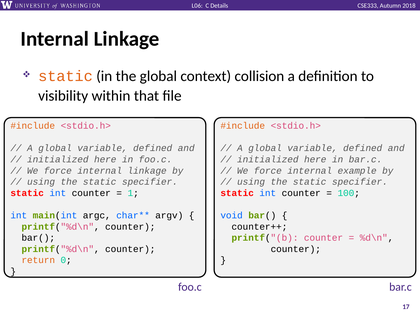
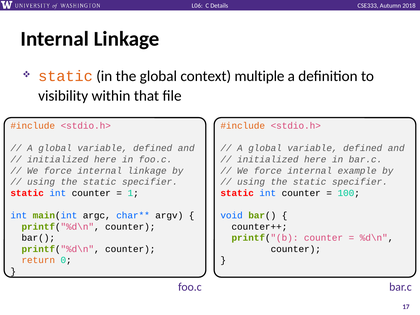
collision: collision -> multiple
